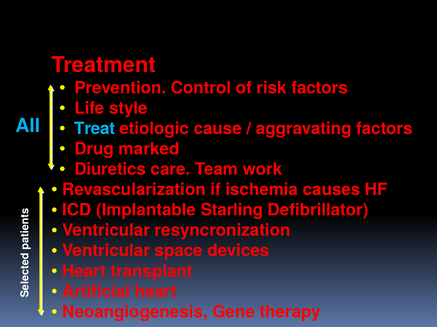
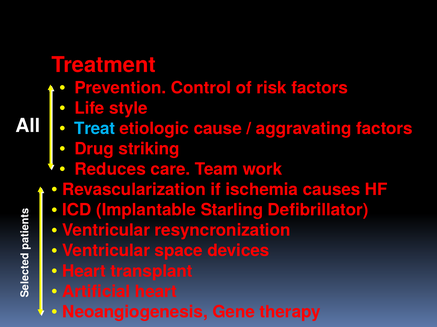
All colour: light blue -> white
marked: marked -> striking
Diuretics: Diuretics -> Reduces
